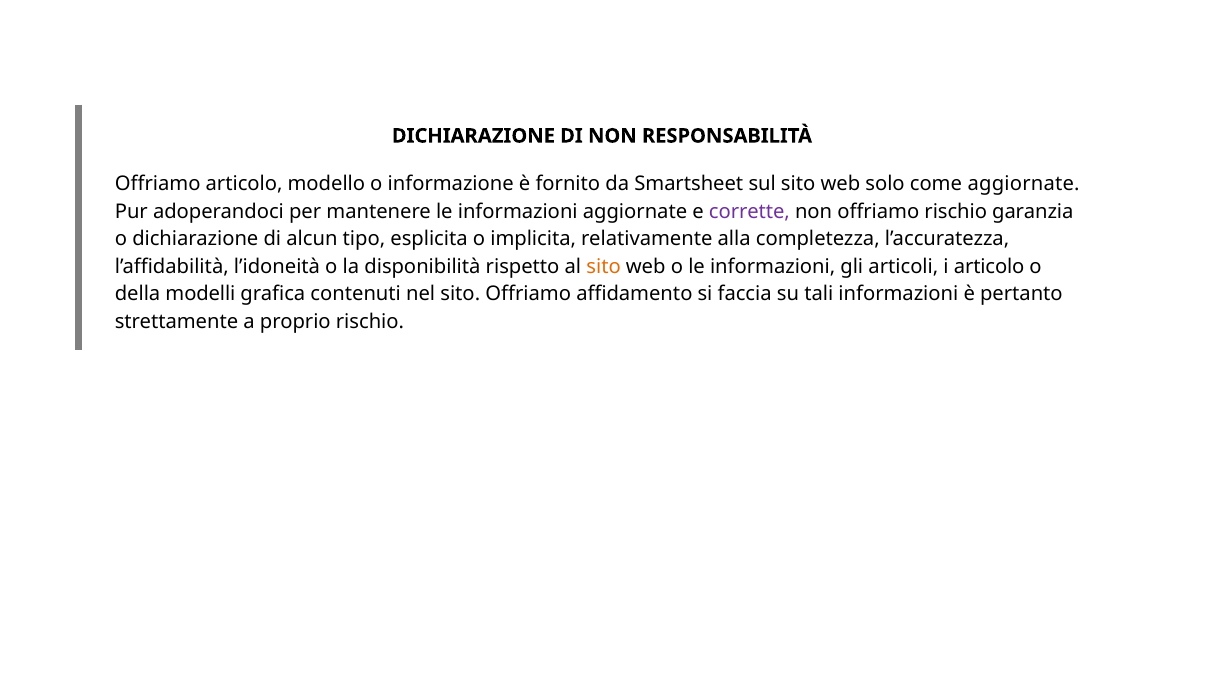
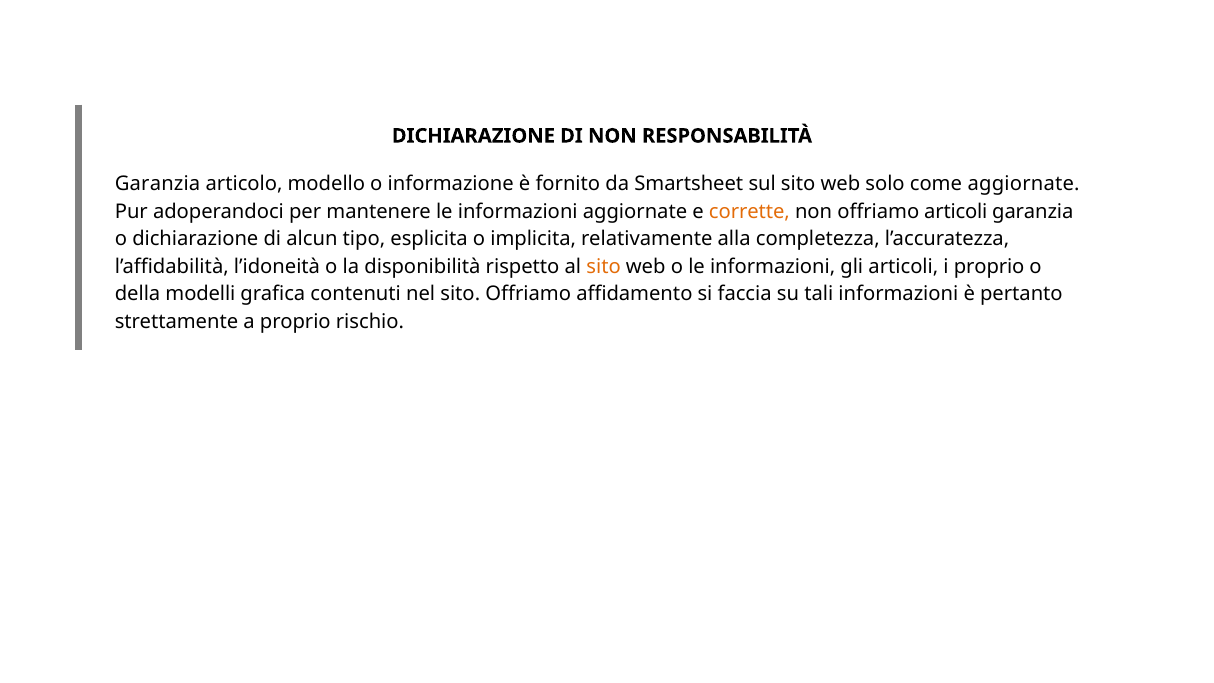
Offriamo at (158, 184): Offriamo -> Garanzia
corrette colour: purple -> orange
offriamo rischio: rischio -> articoli
i articolo: articolo -> proprio
